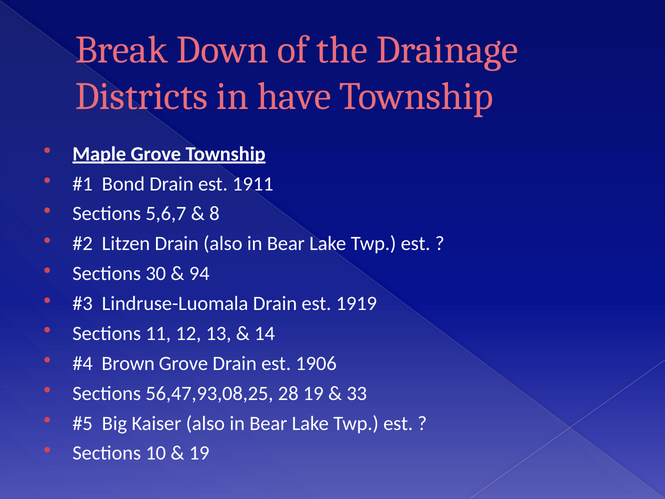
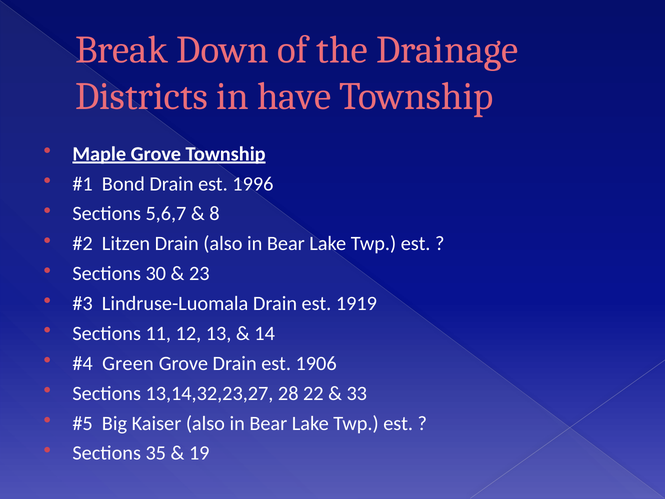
1911: 1911 -> 1996
94: 94 -> 23
Brown: Brown -> Green
56,47,93,08,25: 56,47,93,08,25 -> 13,14,32,23,27
28 19: 19 -> 22
10: 10 -> 35
